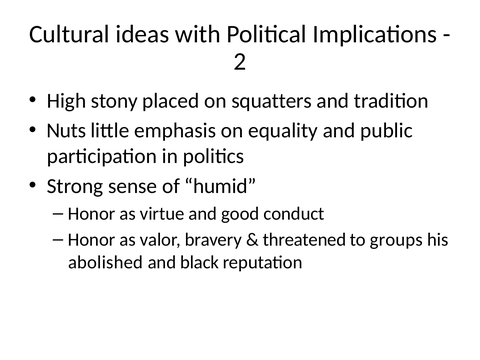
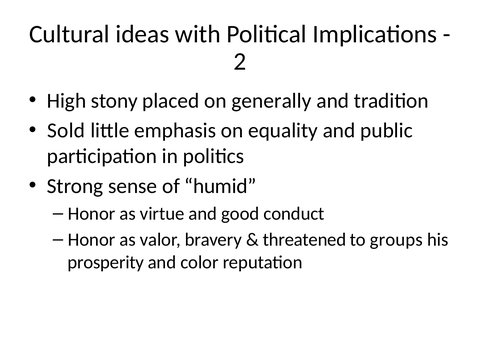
squatters: squatters -> generally
Nuts: Nuts -> Sold
abolished: abolished -> prosperity
black: black -> color
